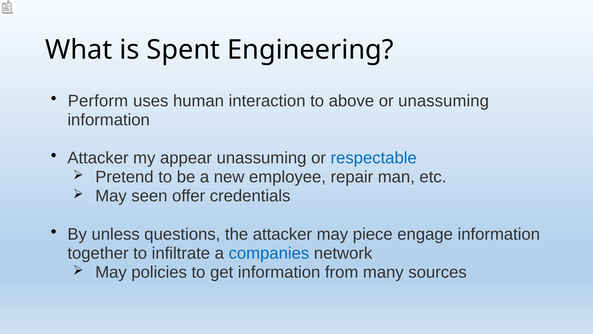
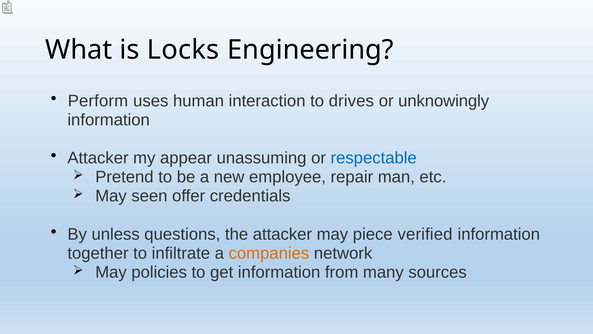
Spent: Spent -> Locks
above: above -> drives
or unassuming: unassuming -> unknowingly
engage: engage -> verified
companies colour: blue -> orange
